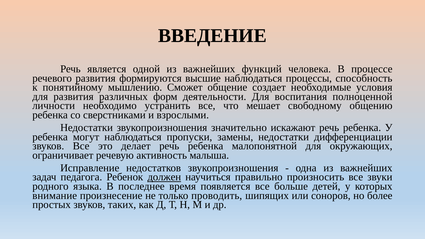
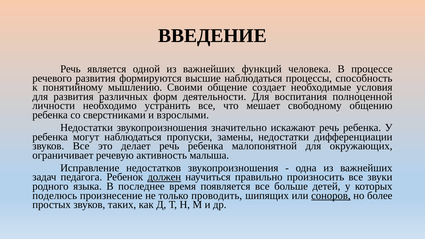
Сможет: Сможет -> Своими
внимание: внимание -> поделюсь
соноров underline: none -> present
